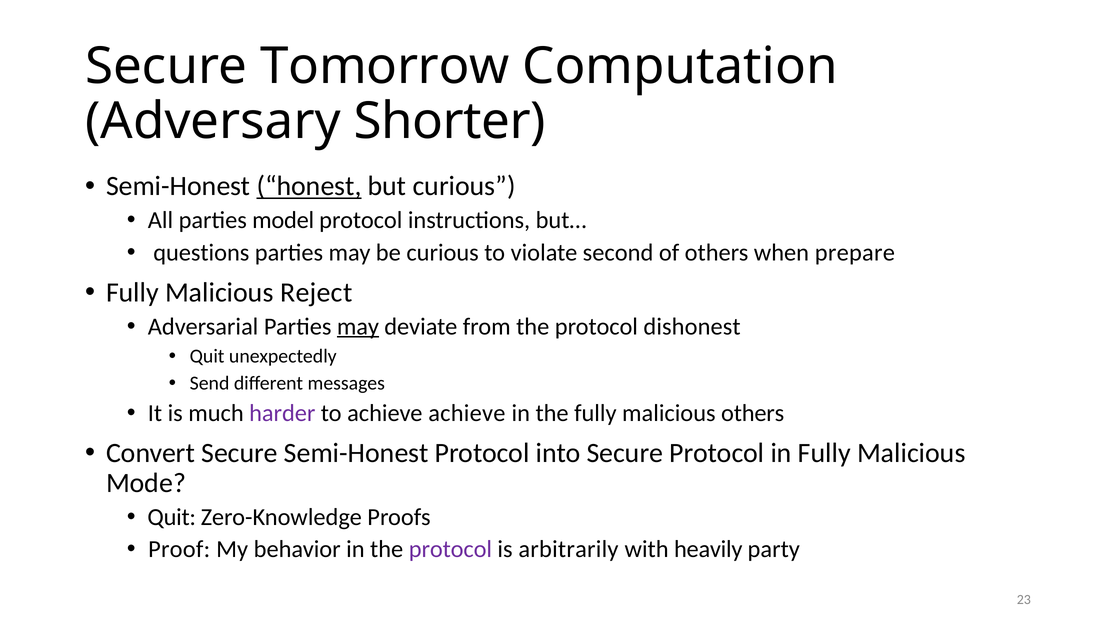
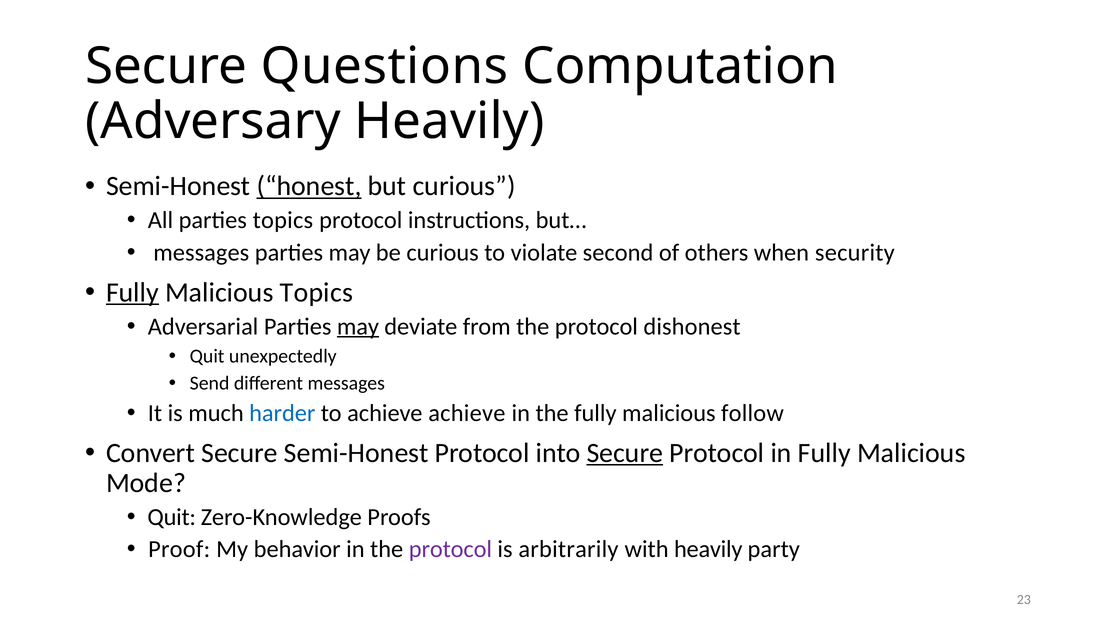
Tomorrow: Tomorrow -> Questions
Adversary Shorter: Shorter -> Heavily
parties model: model -> topics
questions at (201, 252): questions -> messages
prepare: prepare -> security
Fully at (132, 292) underline: none -> present
Malicious Reject: Reject -> Topics
harder colour: purple -> blue
malicious others: others -> follow
Secure at (625, 453) underline: none -> present
